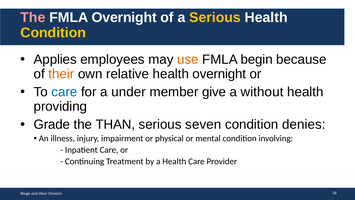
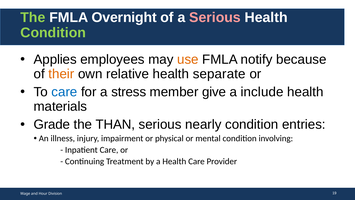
The at (33, 17) colour: pink -> light green
Serious at (215, 17) colour: yellow -> pink
Condition at (53, 33) colour: yellow -> light green
begin: begin -> notify
health overnight: overnight -> separate
under: under -> stress
without: without -> include
providing: providing -> materials
seven: seven -> nearly
denies: denies -> entries
